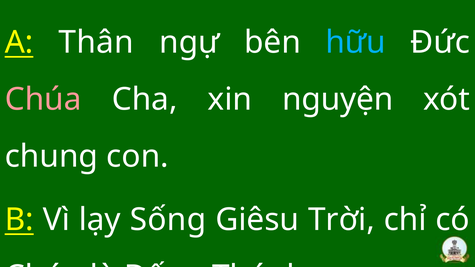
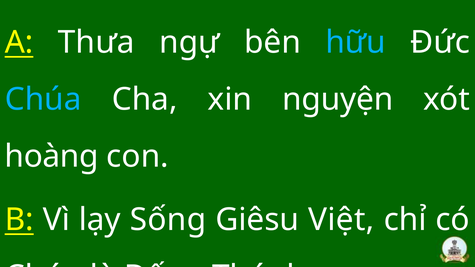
Thân: Thân -> Thưa
Chúa at (43, 100) colour: pink -> light blue
chung: chung -> hoàng
Trời: Trời -> Việt
